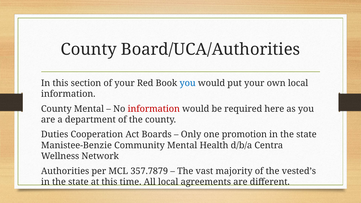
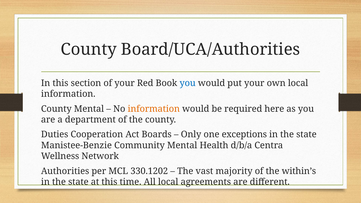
information at (154, 109) colour: red -> orange
promotion: promotion -> exceptions
357.7879: 357.7879 -> 330.1202
vested’s: vested’s -> within’s
